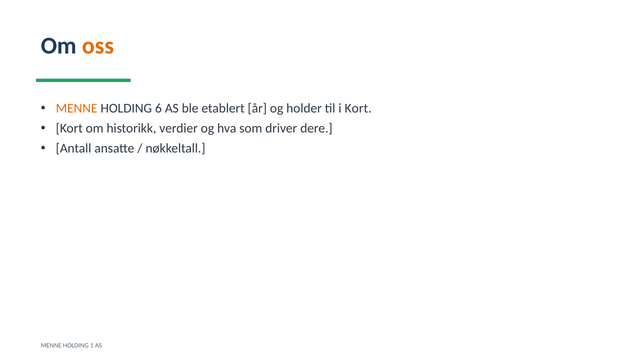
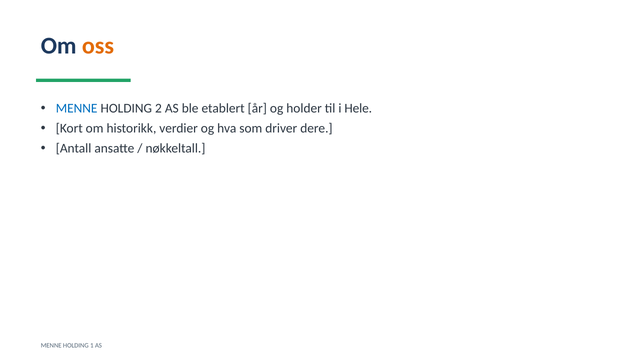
MENNE at (77, 109) colour: orange -> blue
6: 6 -> 2
i Kort: Kort -> Hele
